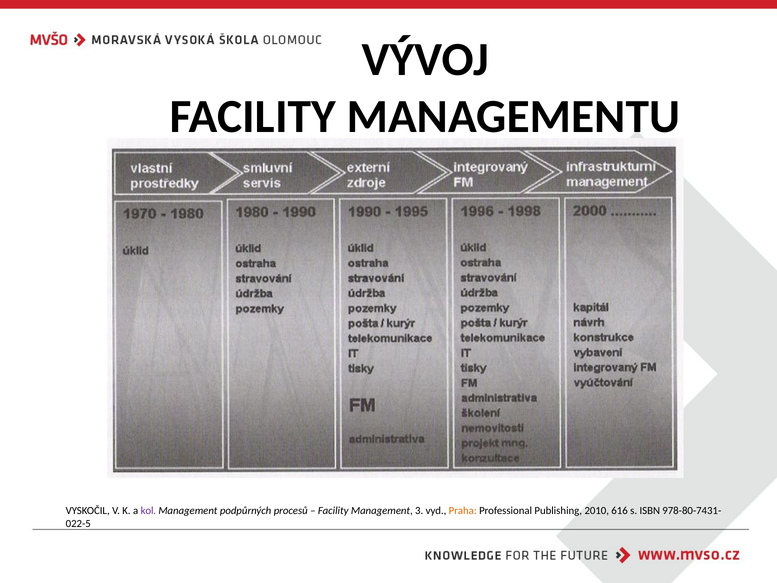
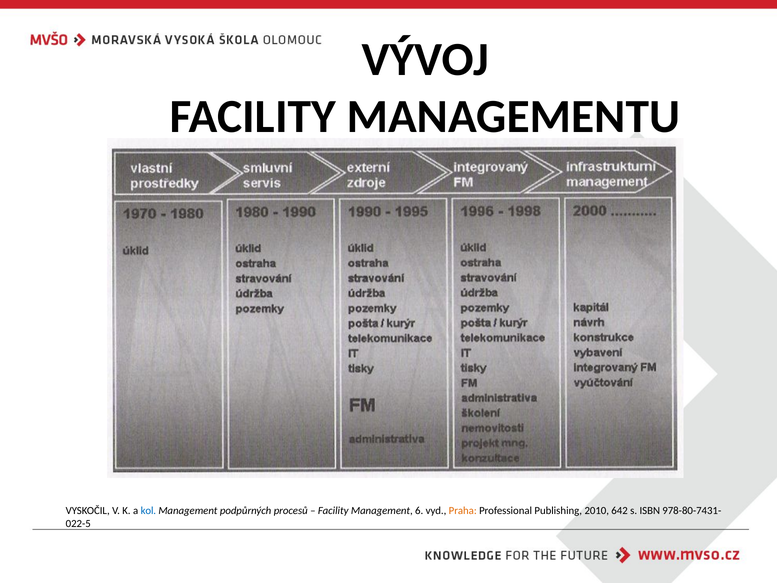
kol colour: purple -> blue
3: 3 -> 6
616: 616 -> 642
